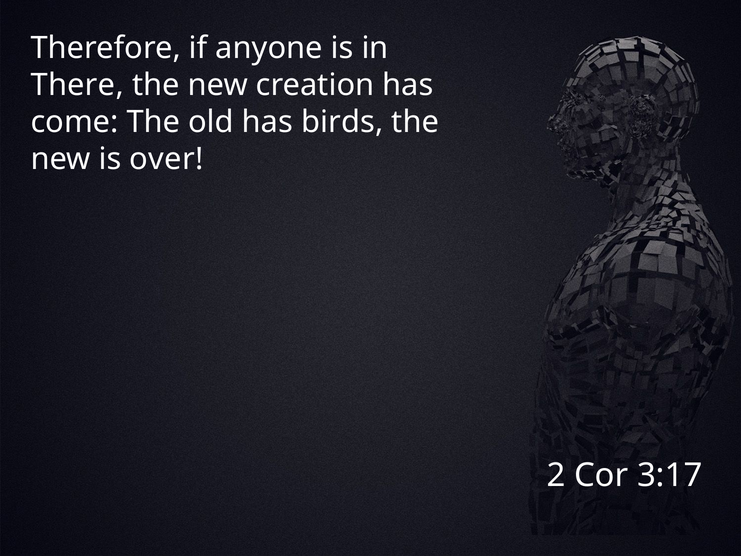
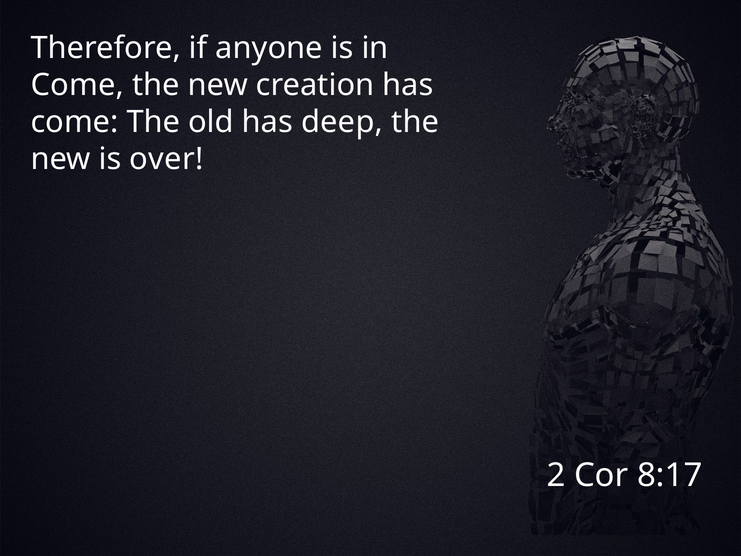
There at (77, 85): There -> Come
birds: birds -> deep
3:17: 3:17 -> 8:17
